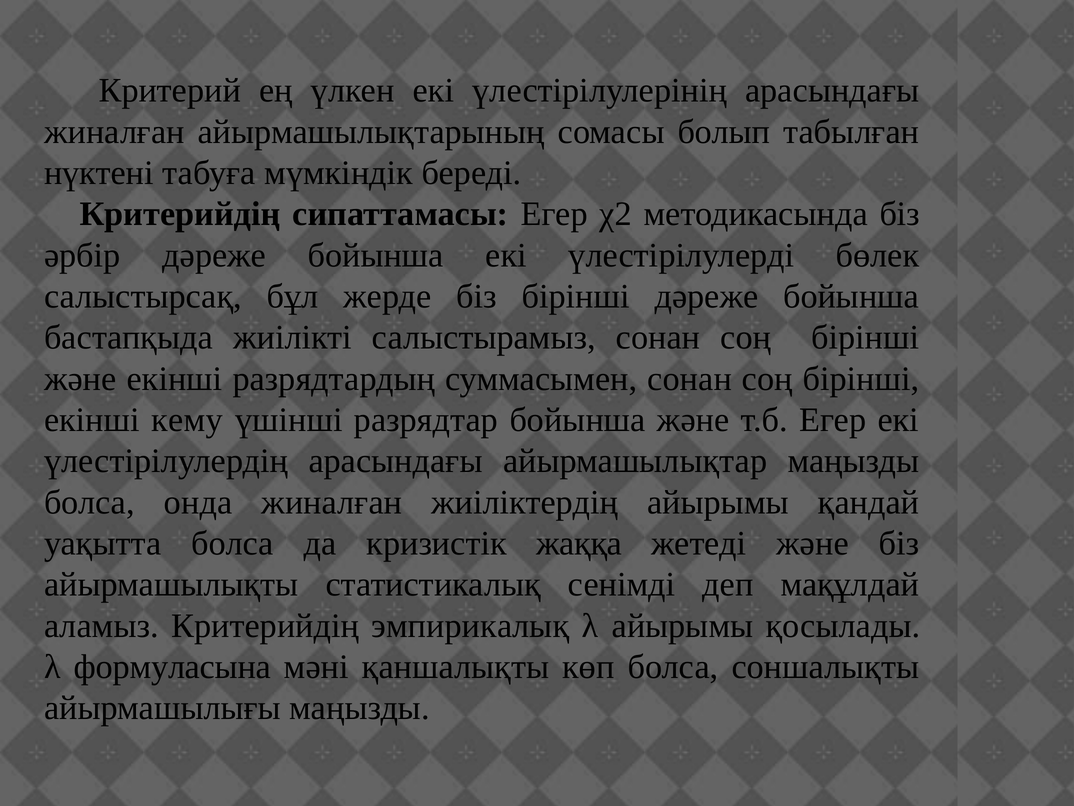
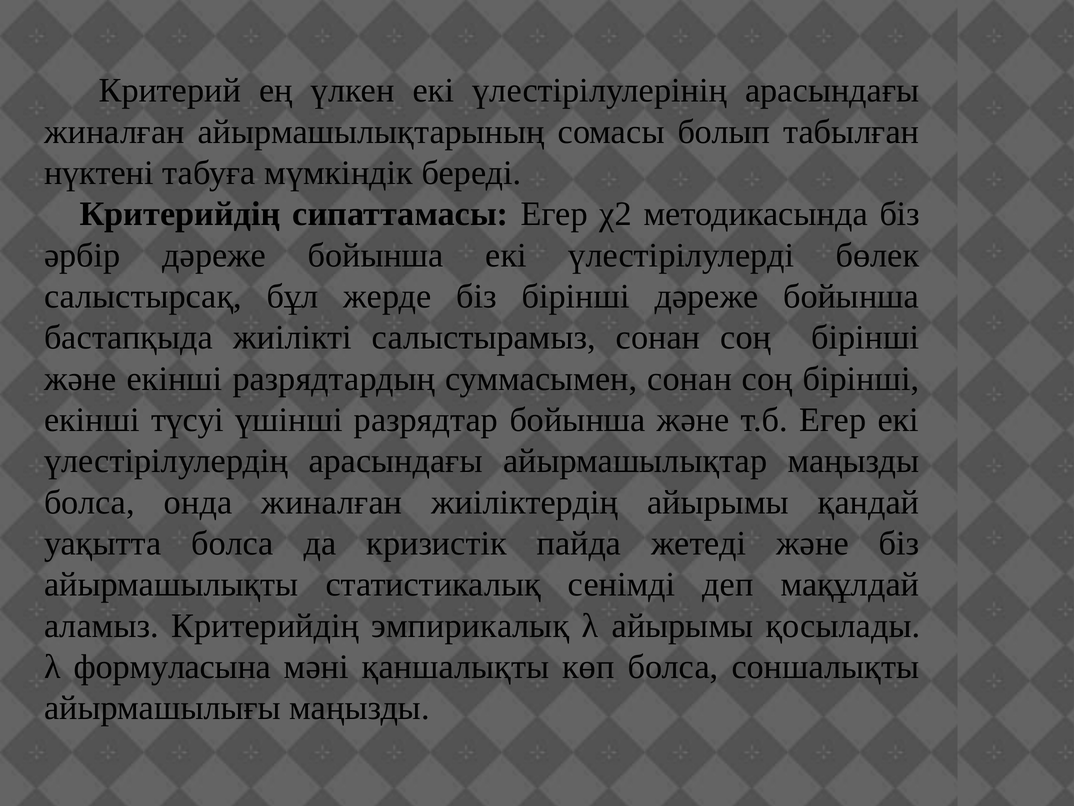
кему: кему -> түсуі
жаққа: жаққа -> пайда
